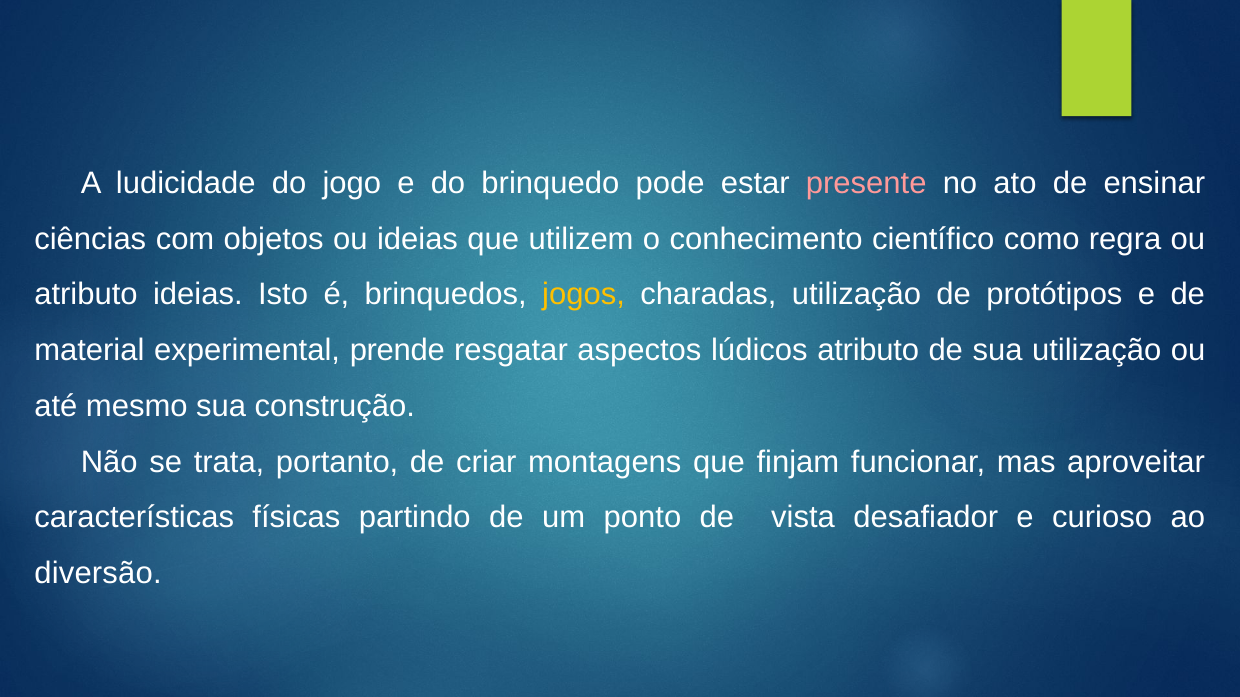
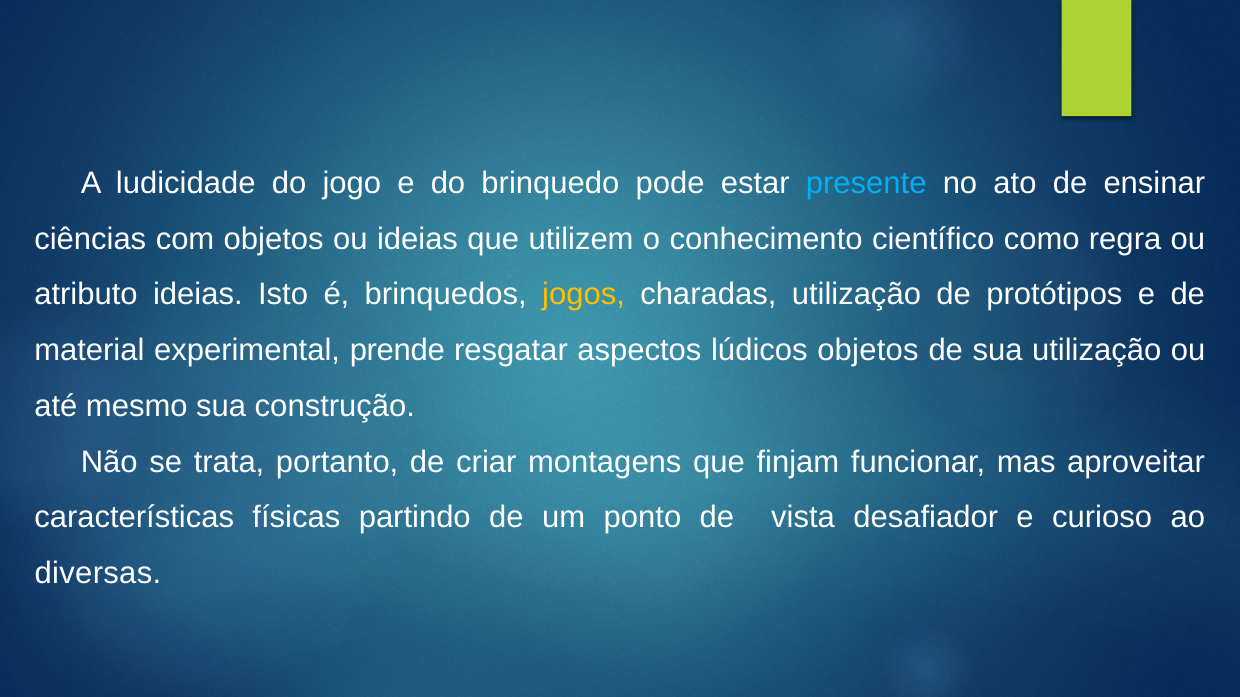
presente colour: pink -> light blue
lúdicos atributo: atributo -> objetos
diversão: diversão -> diversas
